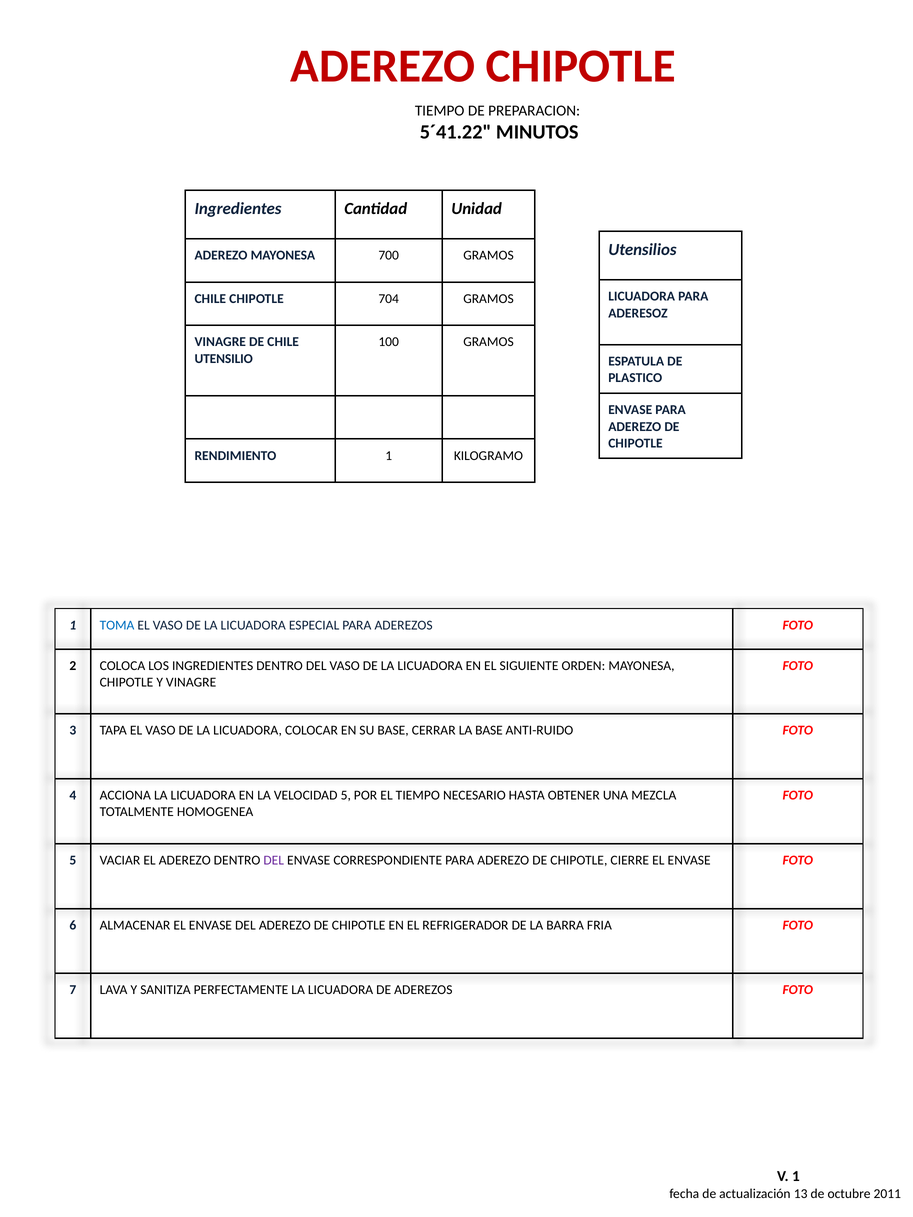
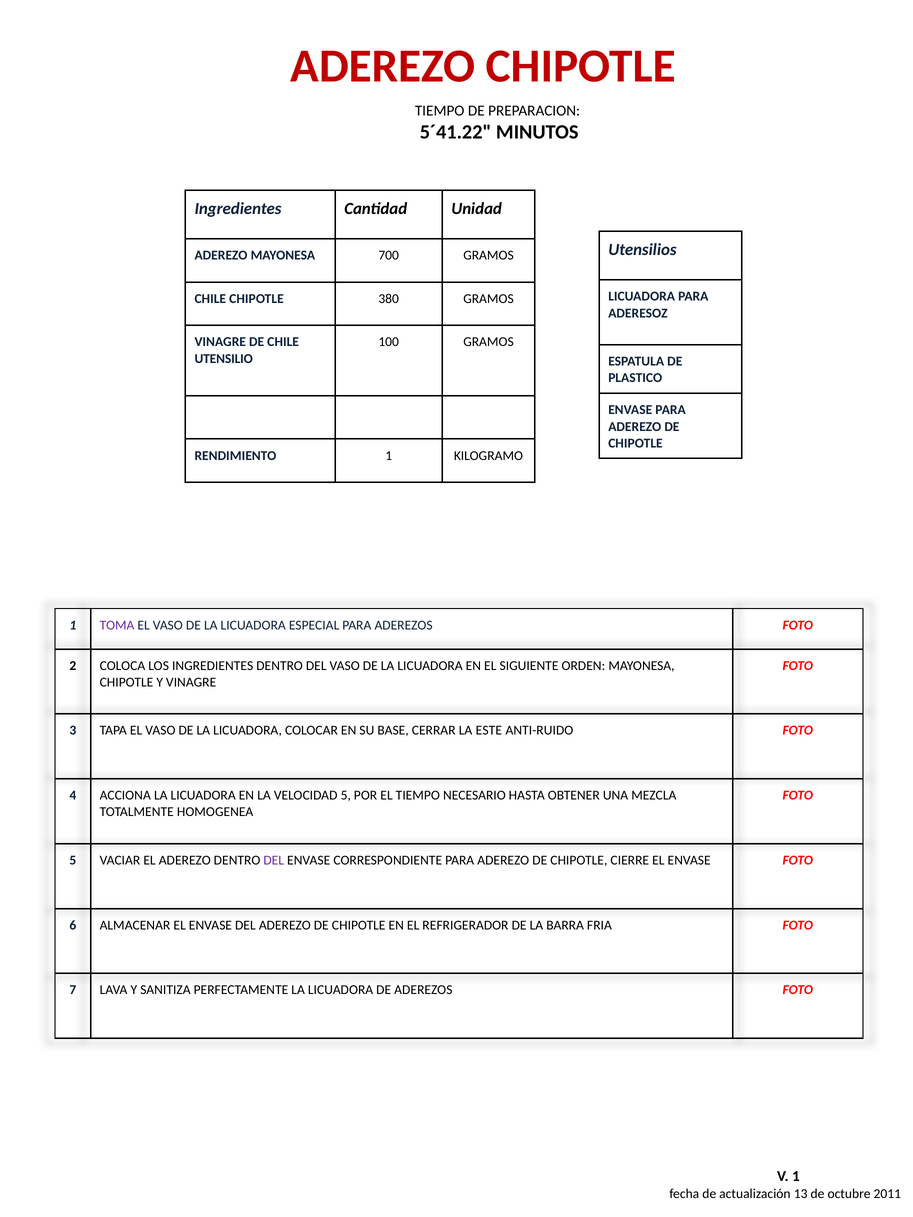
704: 704 -> 380
TOMA colour: blue -> purple
LA BASE: BASE -> ESTE
